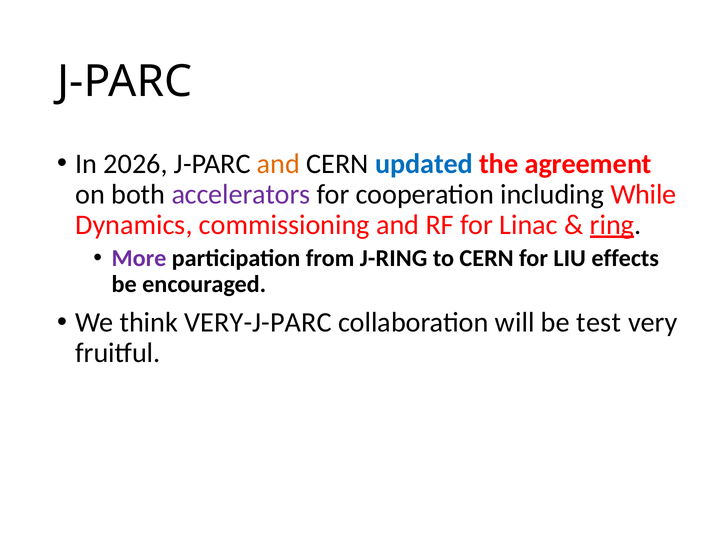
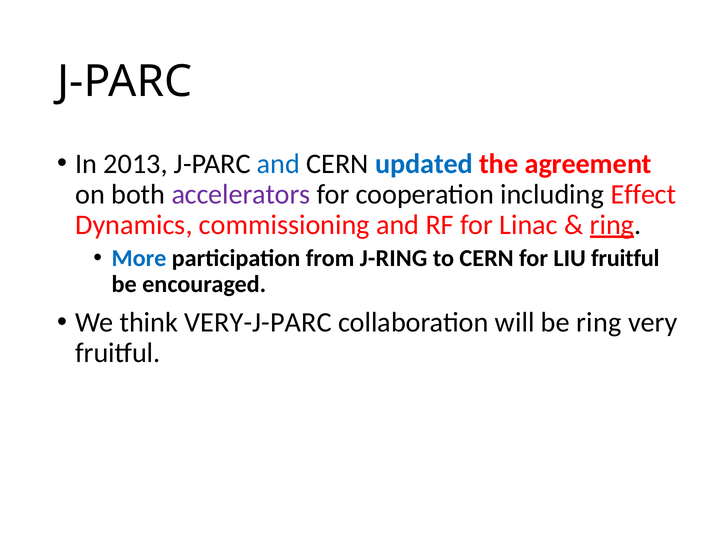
2026: 2026 -> 2013
and at (278, 164) colour: orange -> blue
While: While -> Effect
More colour: purple -> blue
LIU effects: effects -> fruitful
be test: test -> ring
